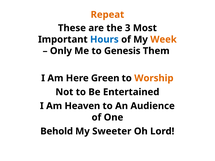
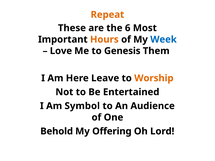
3: 3 -> 6
Hours colour: blue -> orange
Week colour: orange -> blue
Only: Only -> Love
Green: Green -> Leave
Heaven: Heaven -> Symbol
Sweeter: Sweeter -> Offering
